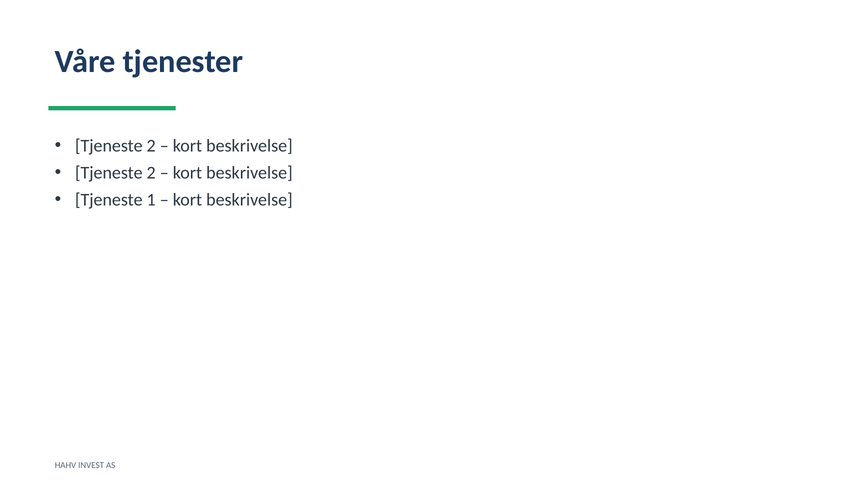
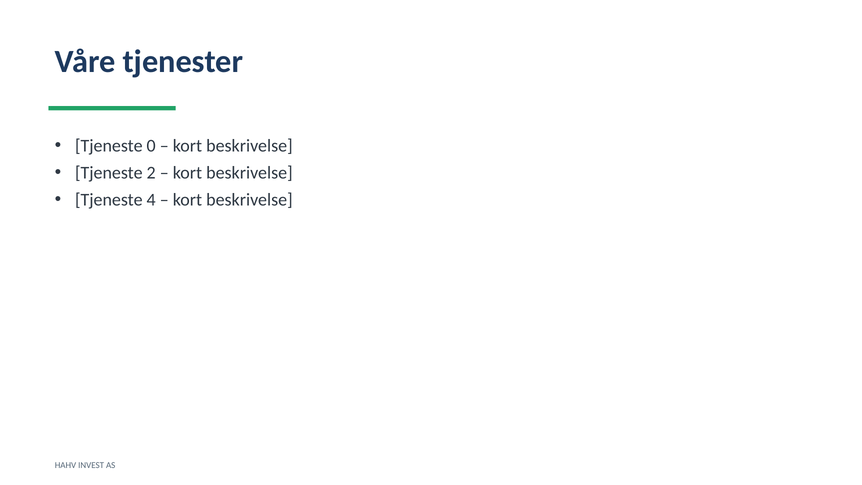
2 at (151, 146): 2 -> 0
1: 1 -> 4
